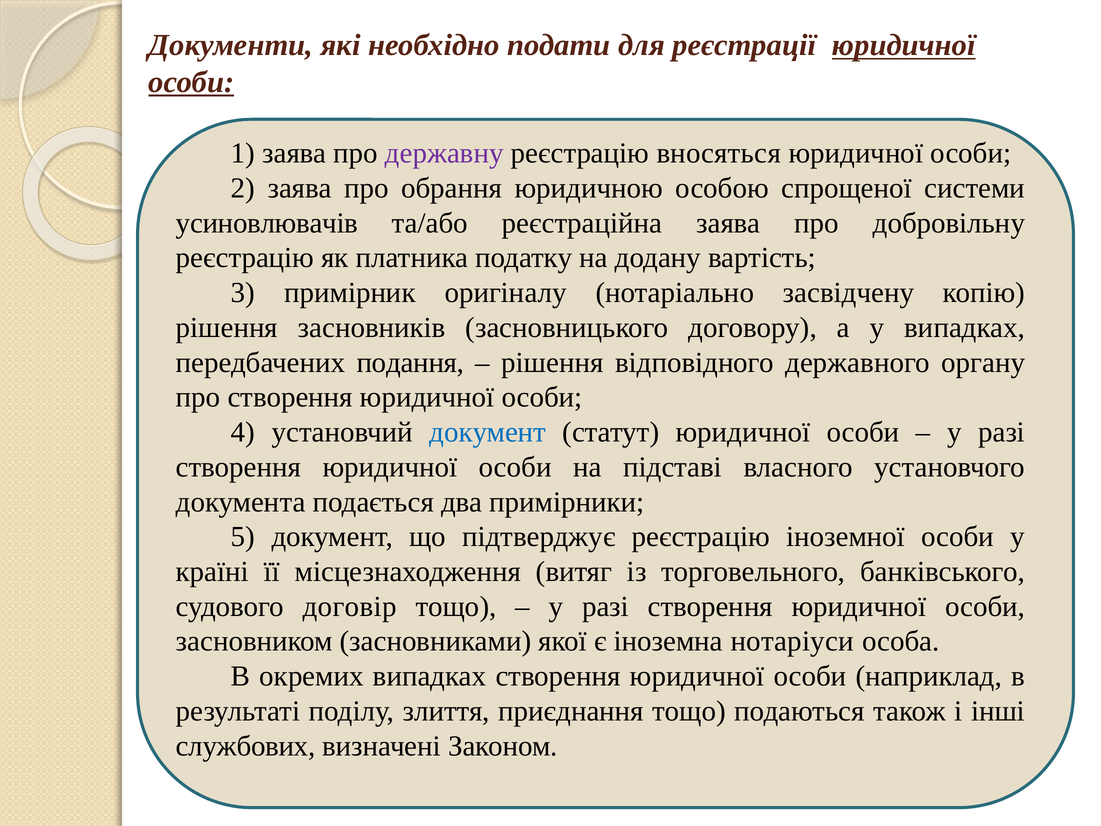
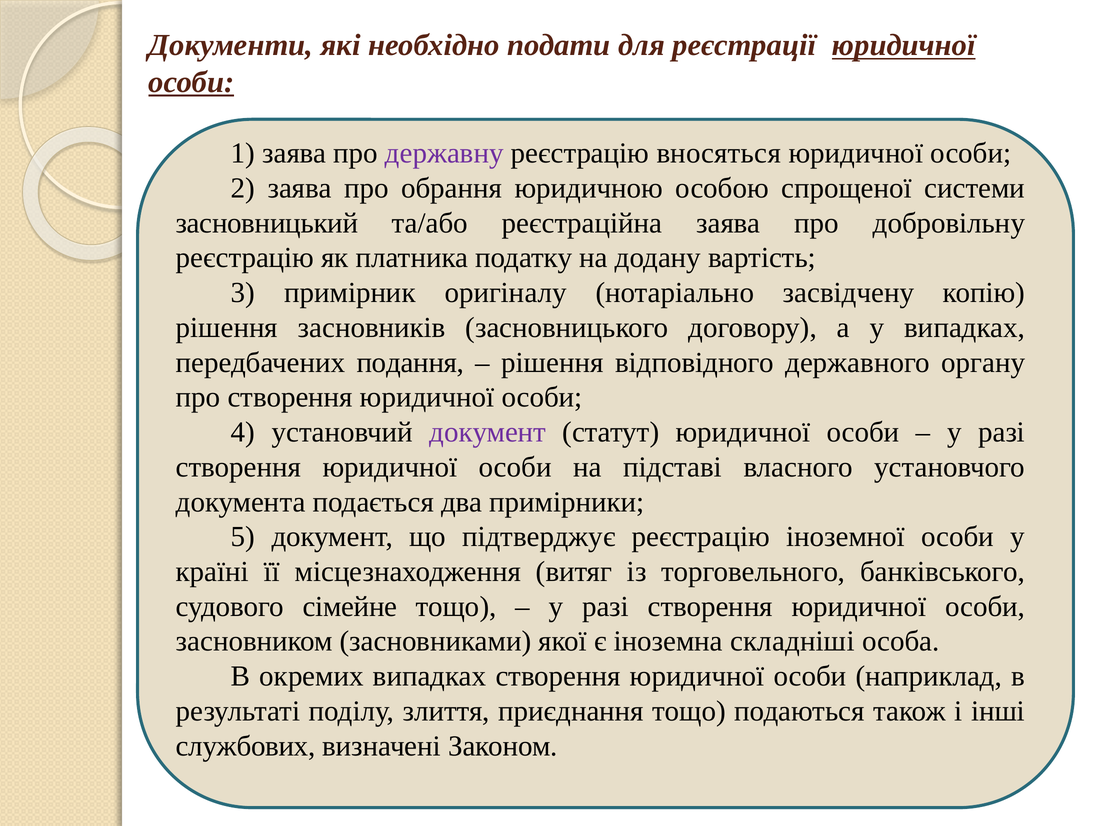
усиновлювачів: усиновлювачів -> засновницький
документ at (488, 432) colour: blue -> purple
договір: договір -> сімейне
нотаріуси: нотаріуси -> складніші
